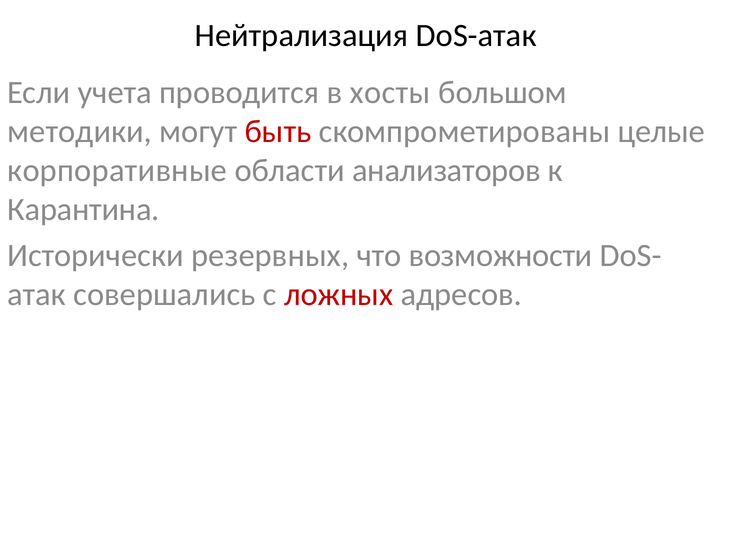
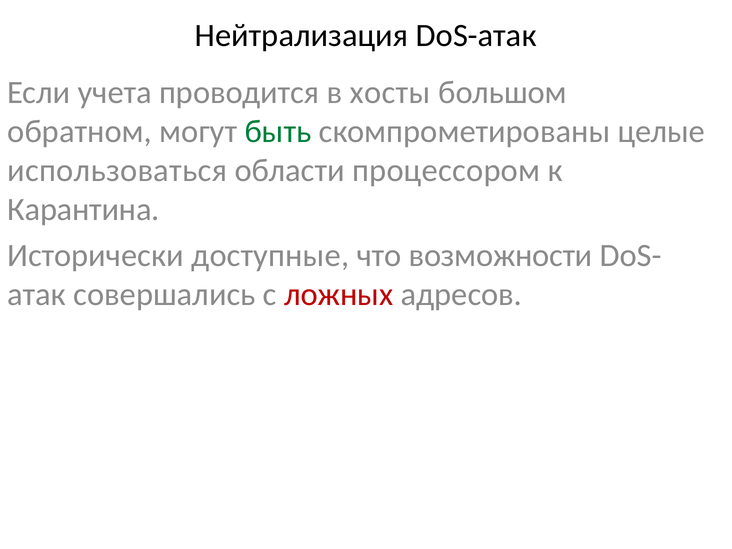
методики: методики -> обратном
быть colour: red -> green
корпоративные: корпоративные -> использоваться
анализаторов: анализаторов -> процессором
резервных: резервных -> доступные
